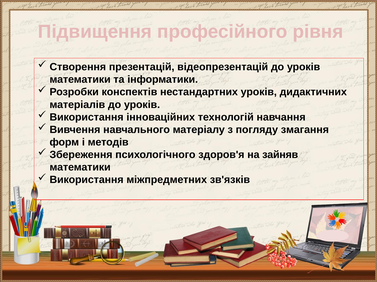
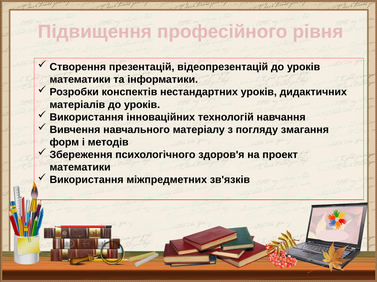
зайняв: зайняв -> проект
